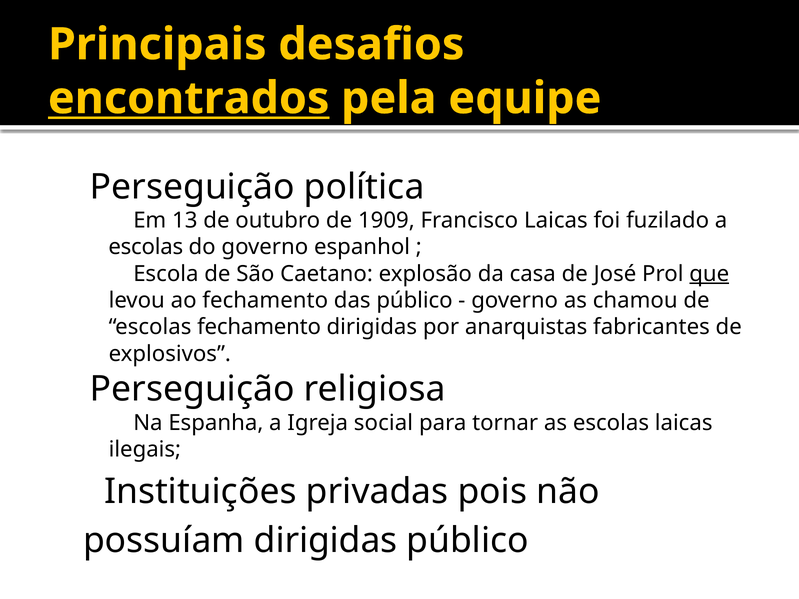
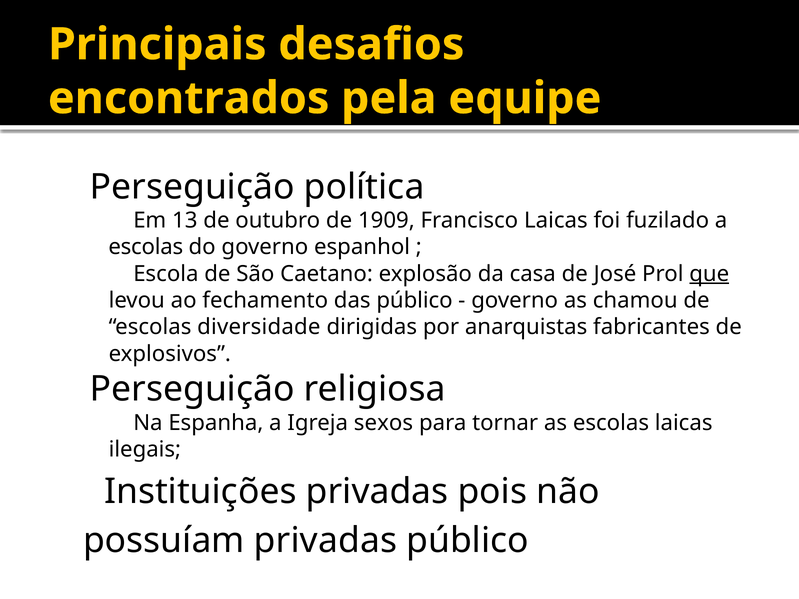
encontrados underline: present -> none
escolas fechamento: fechamento -> diversidade
social: social -> sexos
possuíam dirigidas: dirigidas -> privadas
